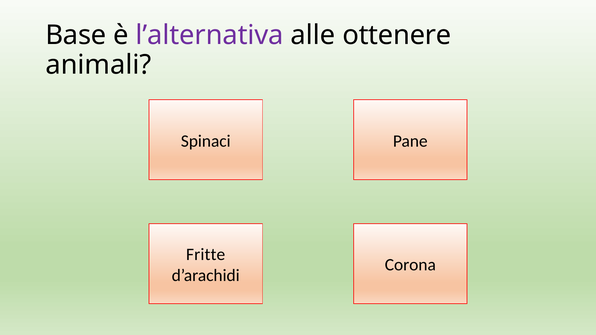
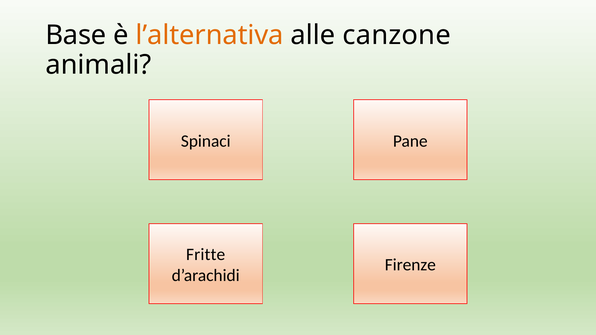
l’alternativa colour: purple -> orange
ottenere: ottenere -> canzone
Corona: Corona -> Firenze
